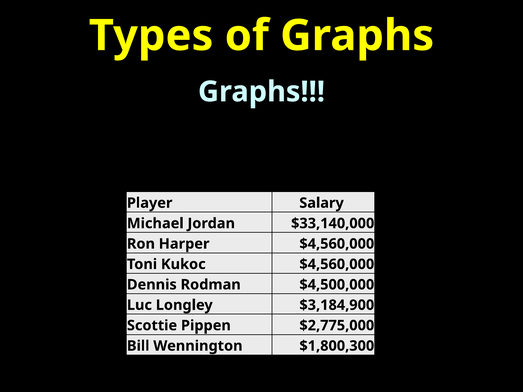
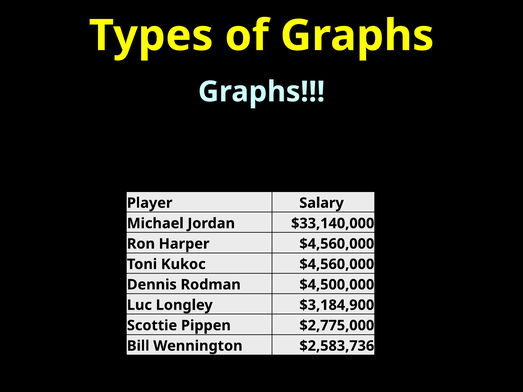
$1,800,300: $1,800,300 -> $2,583,736
